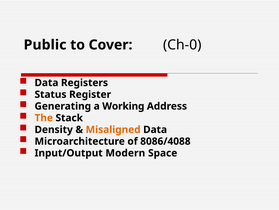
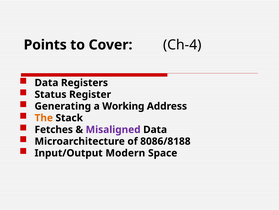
Public: Public -> Points
Ch-0: Ch-0 -> Ch-4
Density: Density -> Fetches
Misaligned colour: orange -> purple
8086/4088: 8086/4088 -> 8086/8188
